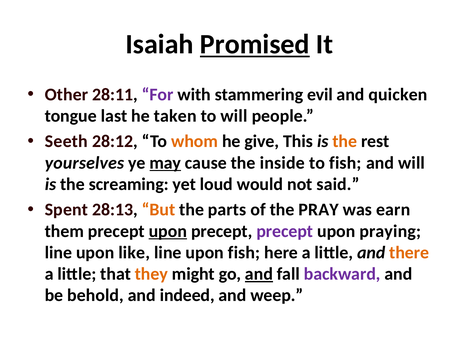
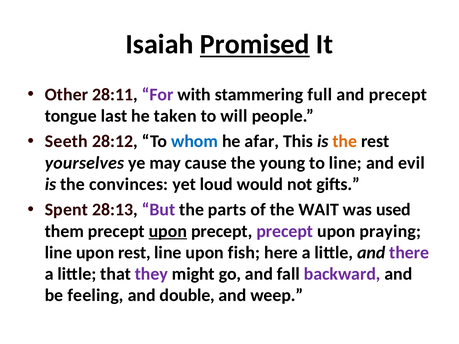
evil: evil -> full
and quicken: quicken -> precept
whom colour: orange -> blue
give: give -> afar
may underline: present -> none
inside: inside -> young
to fish: fish -> line
and will: will -> evil
screaming: screaming -> convinces
said: said -> gifts
But colour: orange -> purple
PRAY: PRAY -> WAIT
earn: earn -> used
upon like: like -> rest
there colour: orange -> purple
they colour: orange -> purple
and at (259, 274) underline: present -> none
behold: behold -> feeling
indeed: indeed -> double
